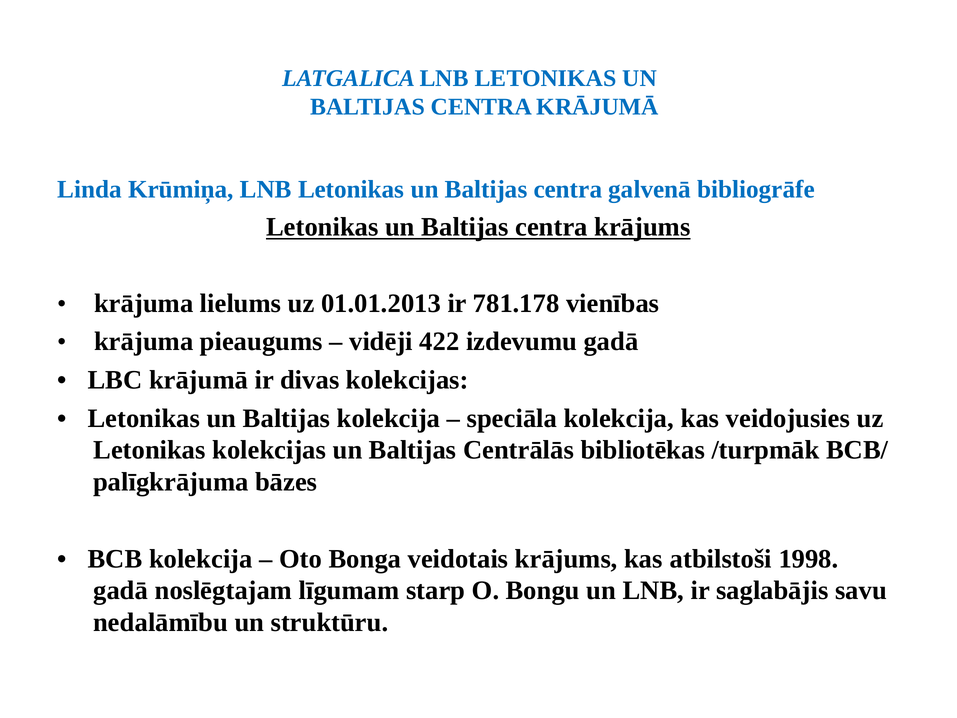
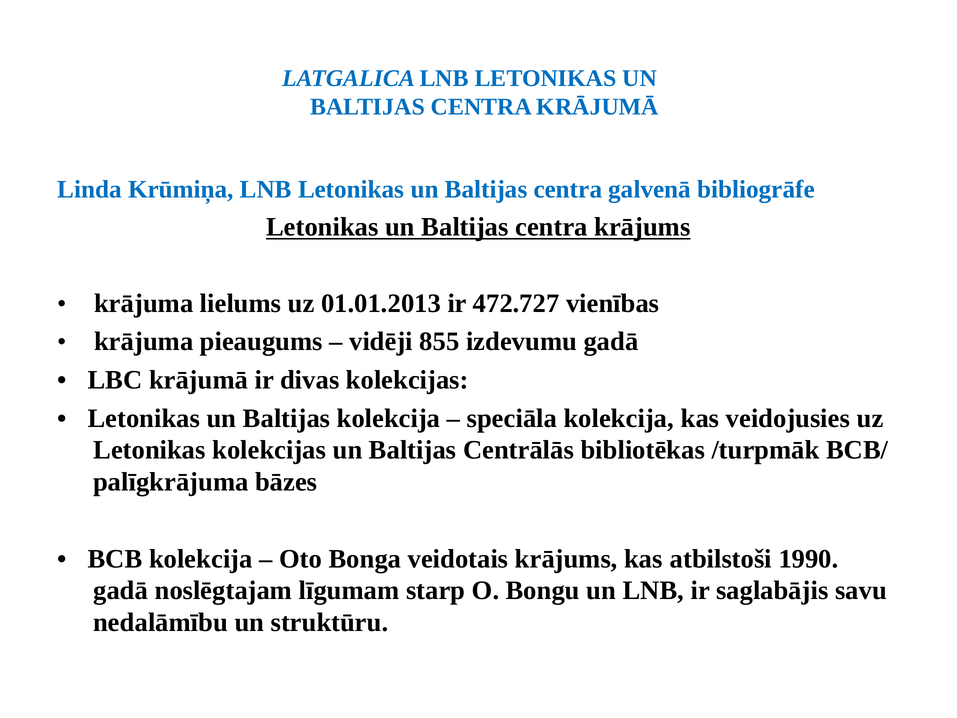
781.178: 781.178 -> 472.727
422: 422 -> 855
1998: 1998 -> 1990
